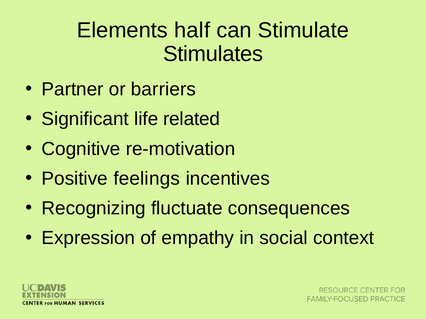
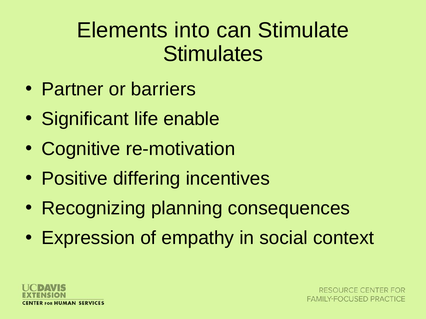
half: half -> into
related: related -> enable
feelings: feelings -> differing
fluctuate: fluctuate -> planning
